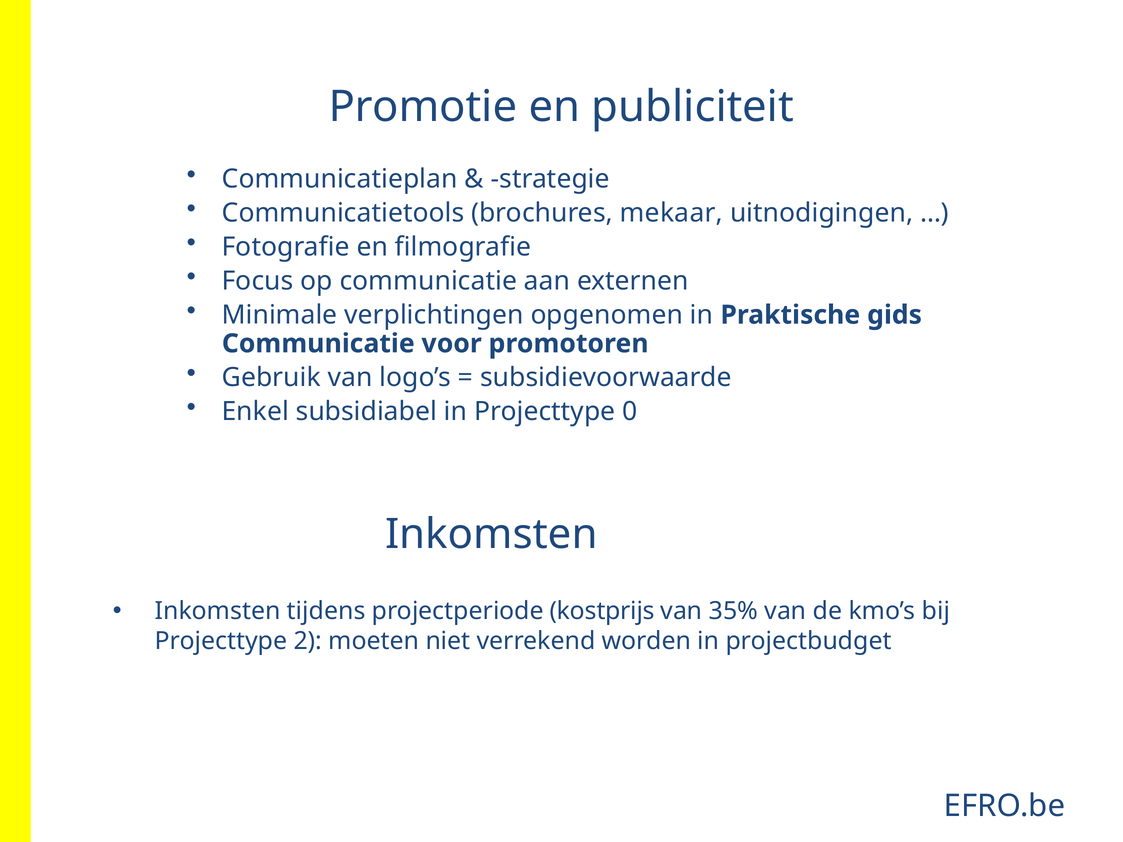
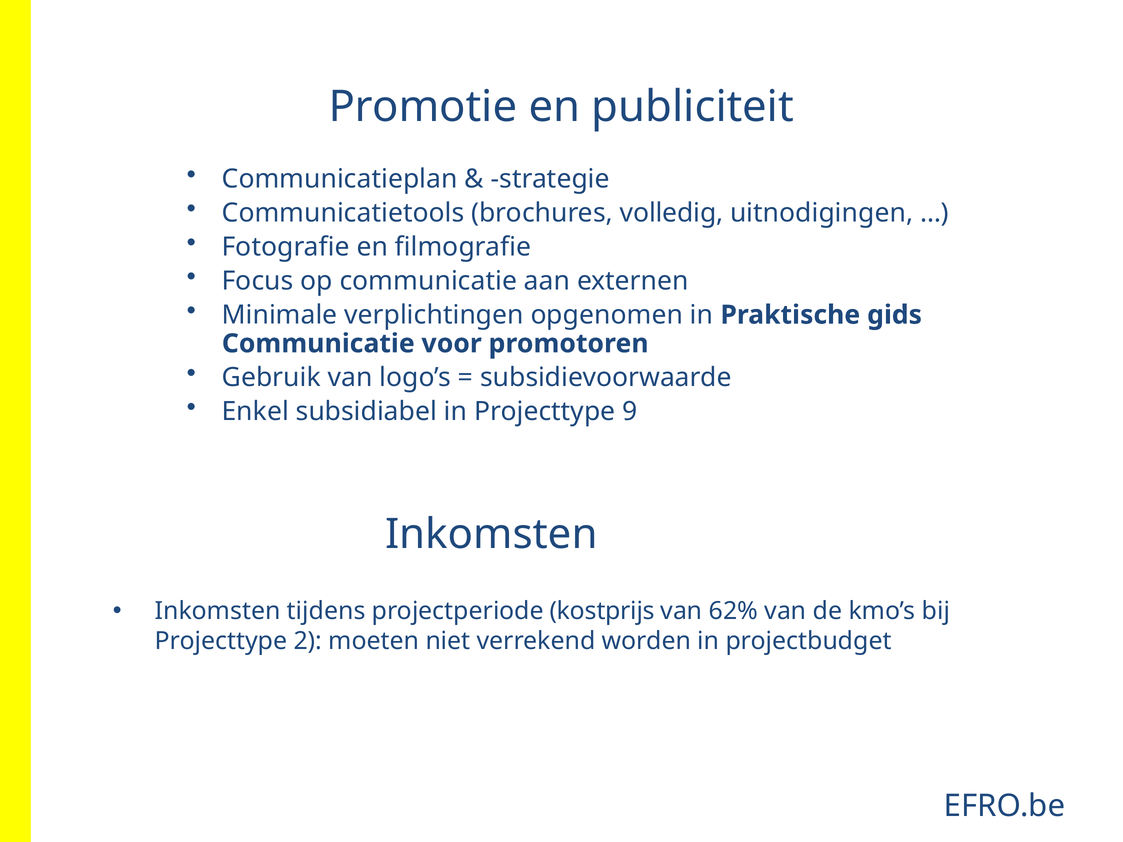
mekaar: mekaar -> volledig
0: 0 -> 9
35%: 35% -> 62%
